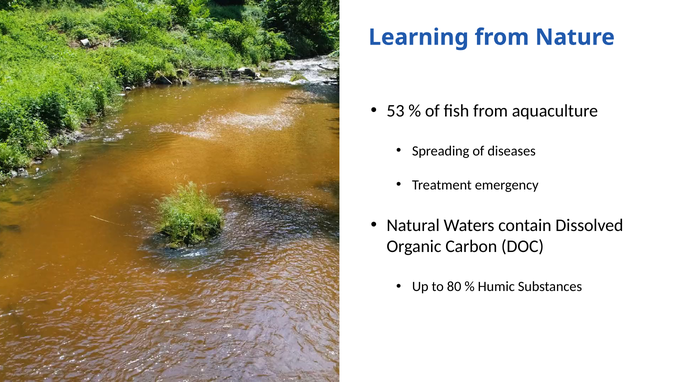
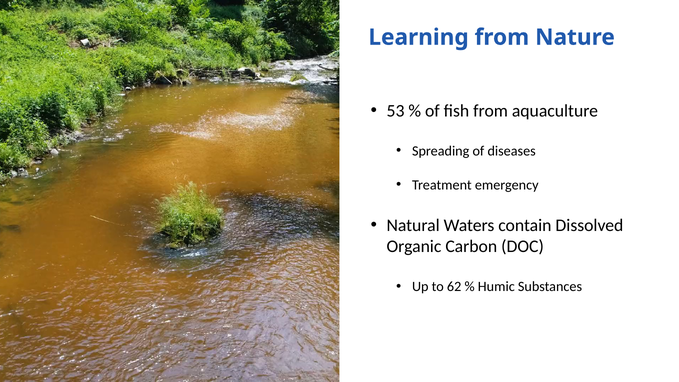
80: 80 -> 62
